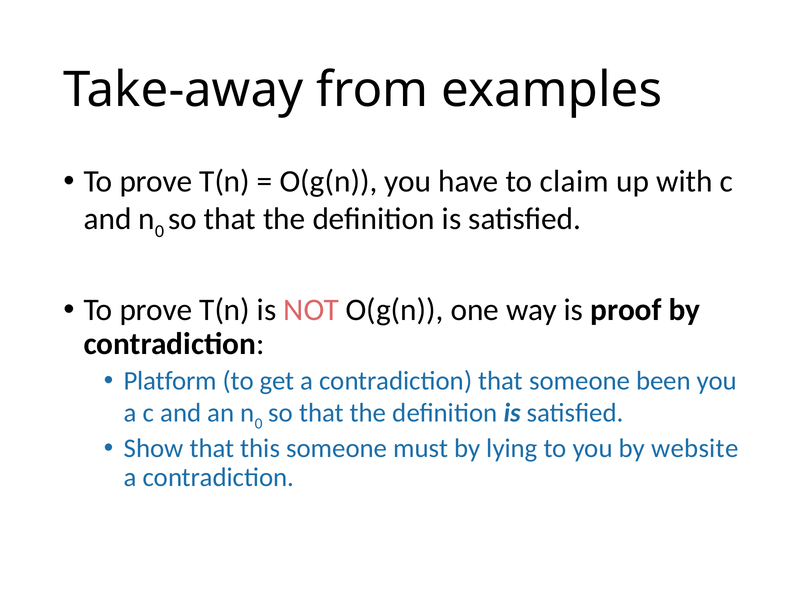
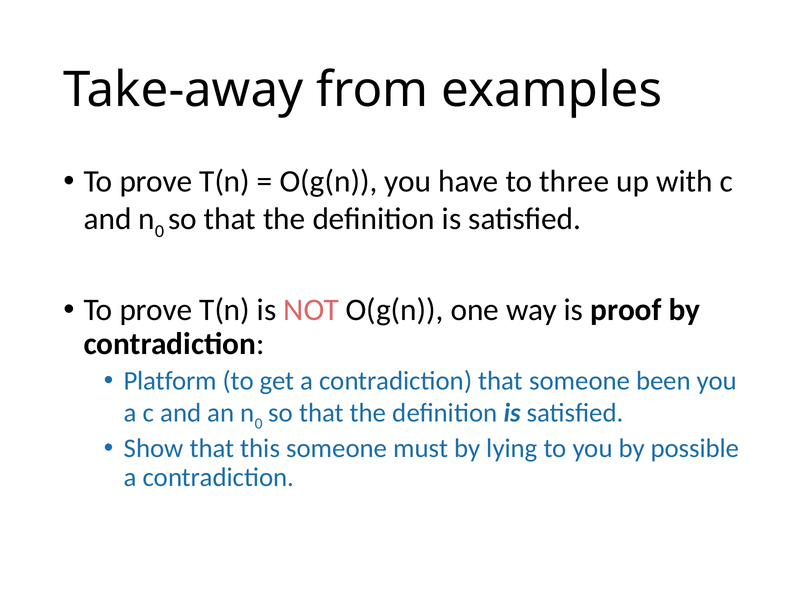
claim: claim -> three
website: website -> possible
